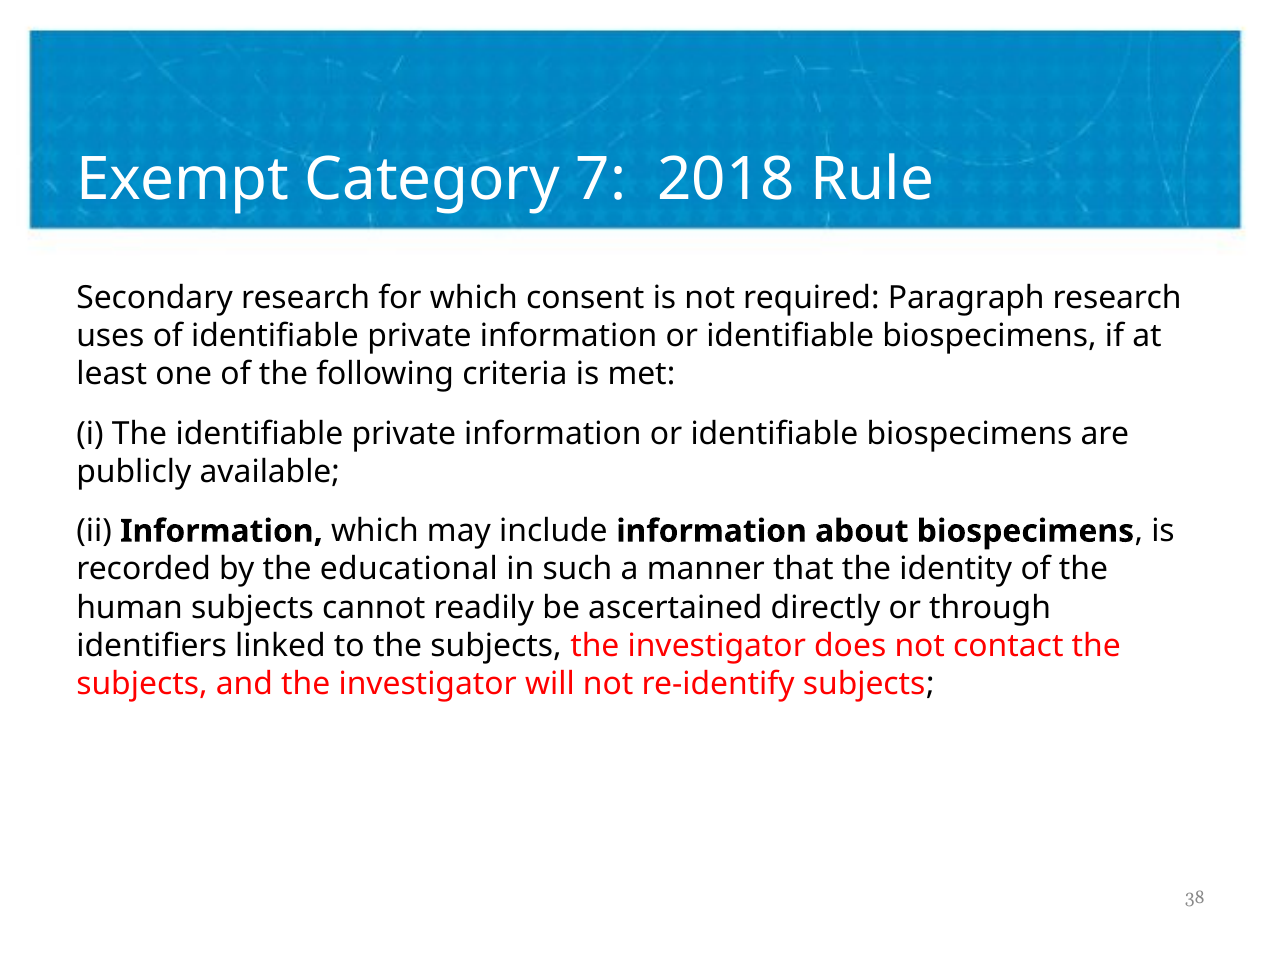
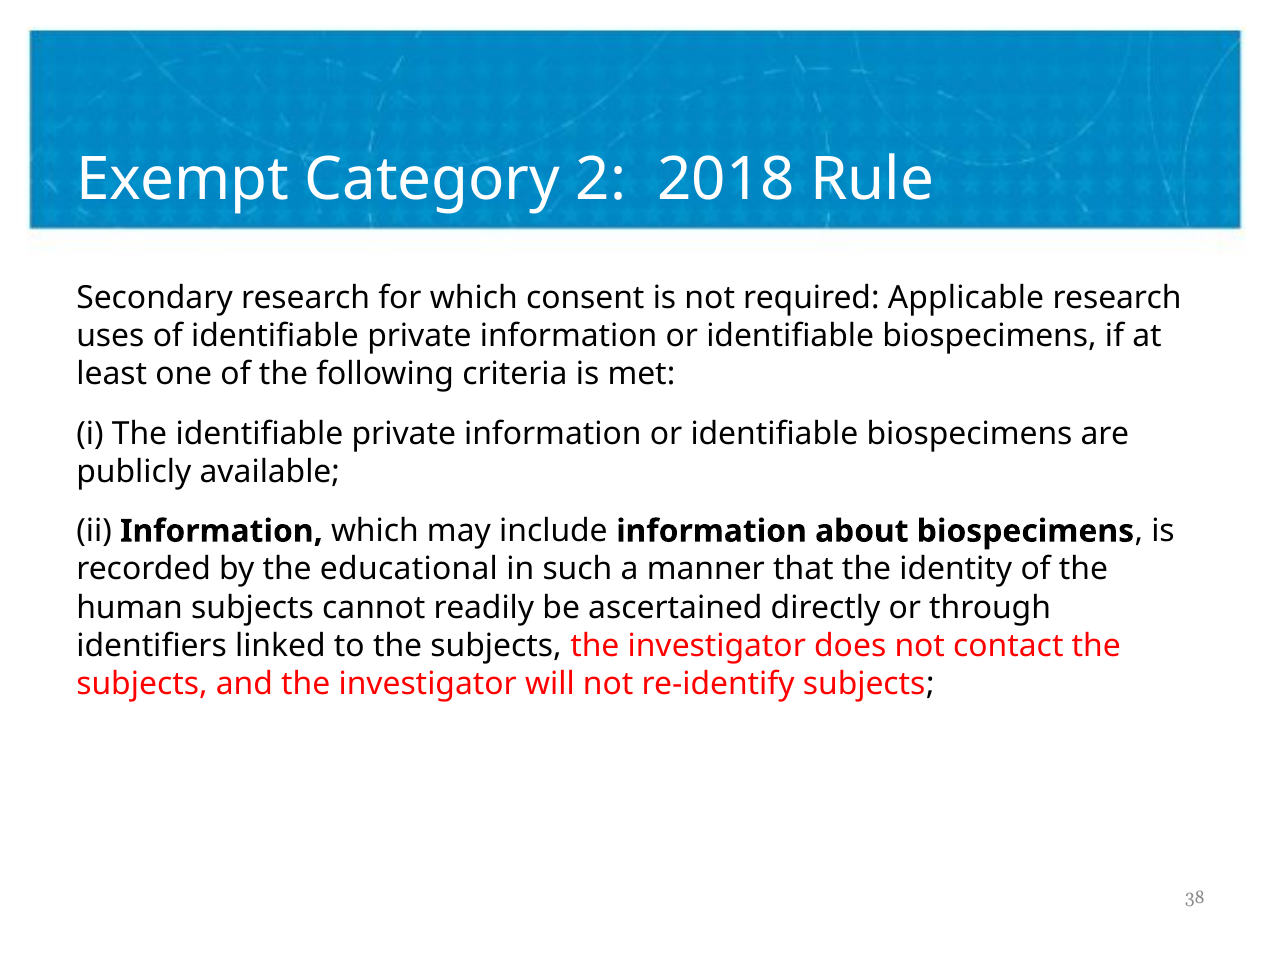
7: 7 -> 2
Paragraph: Paragraph -> Applicable
